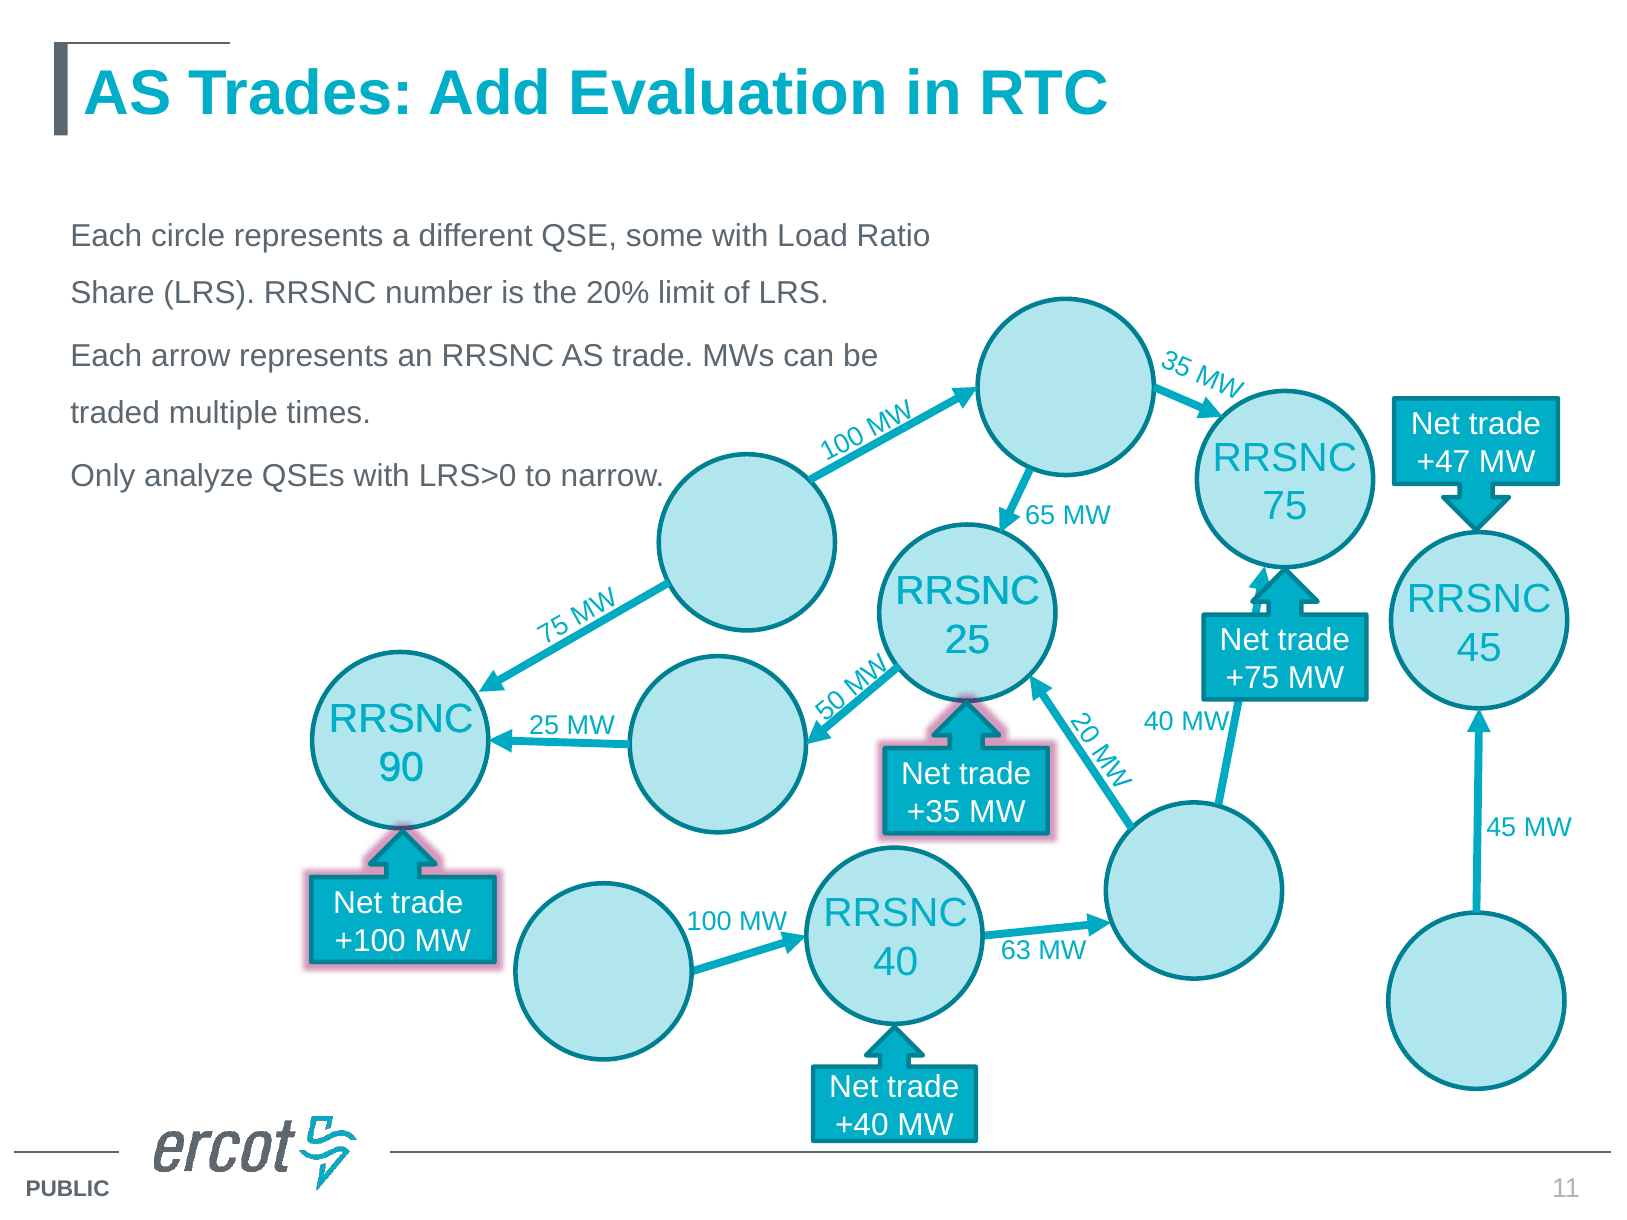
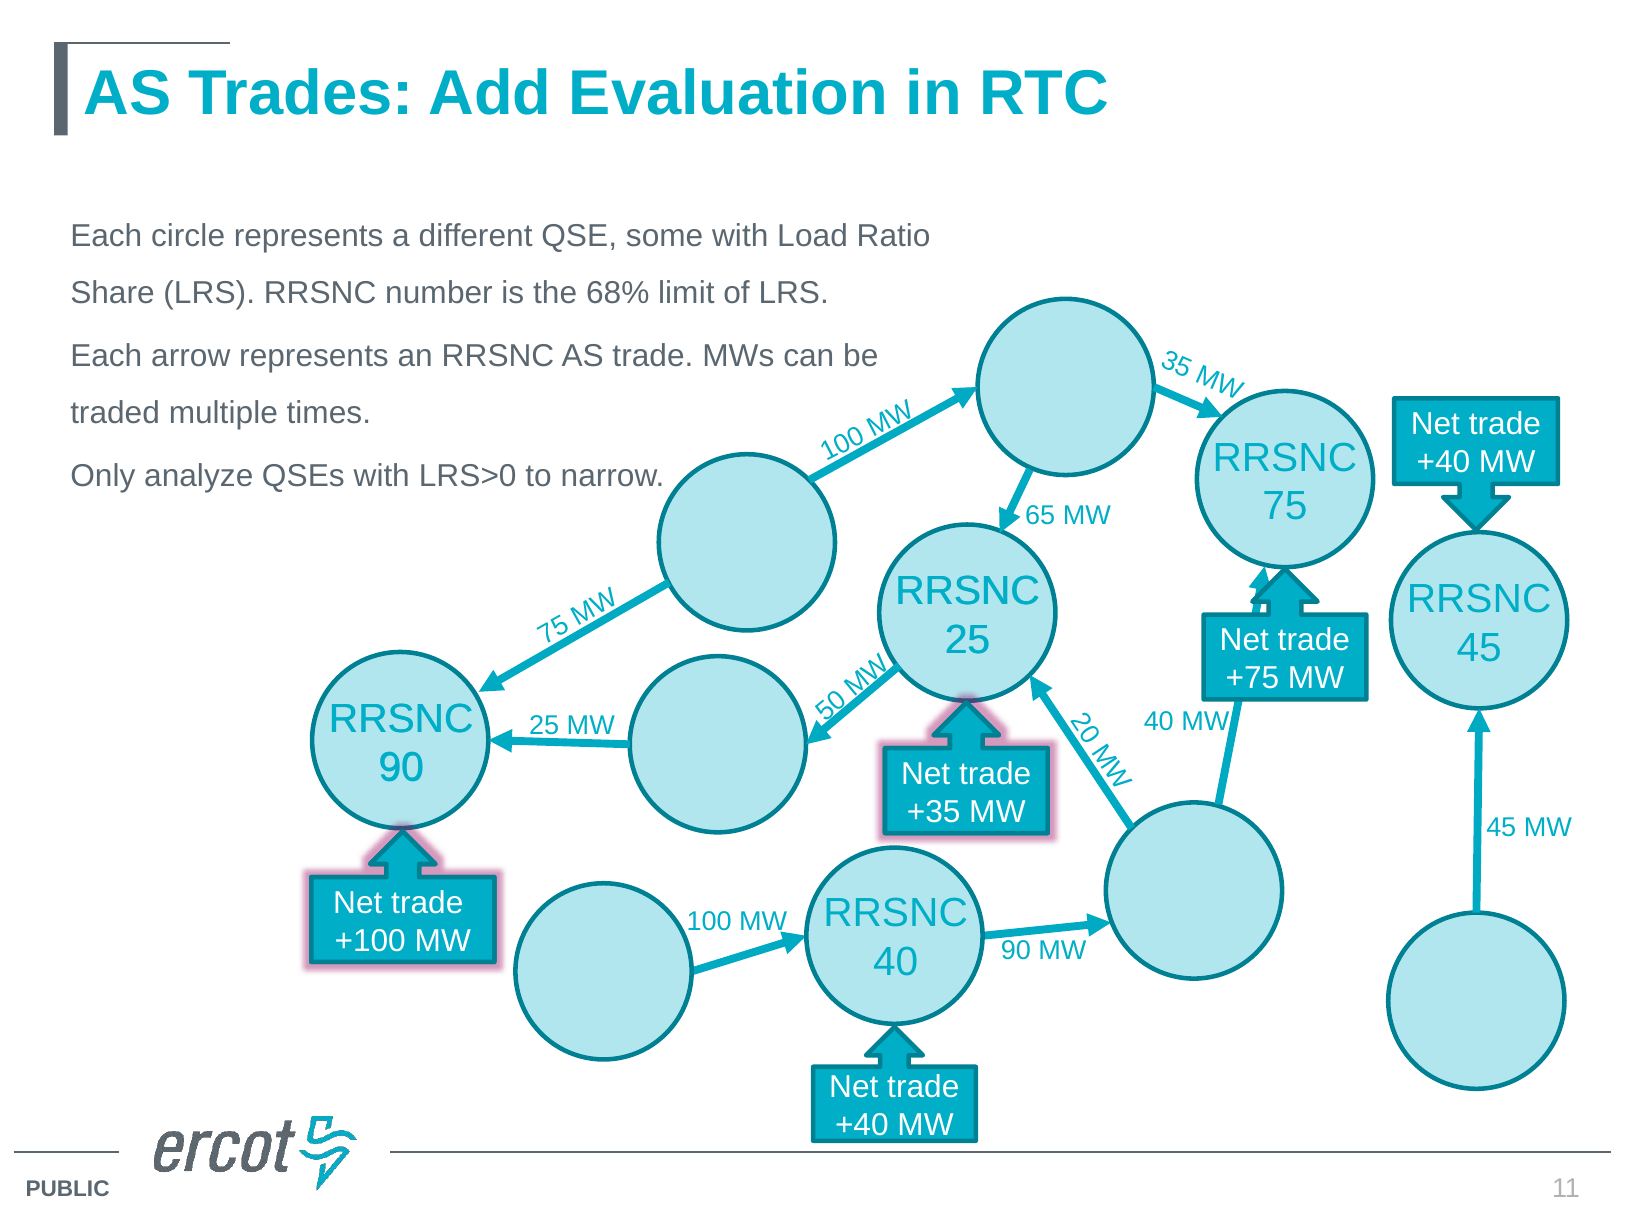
20%: 20% -> 68%
+47 at (1443, 462): +47 -> +40
40 63: 63 -> 90
